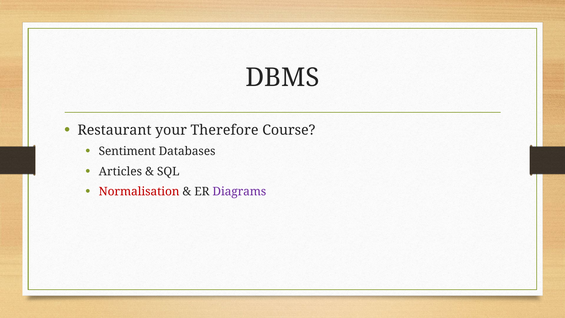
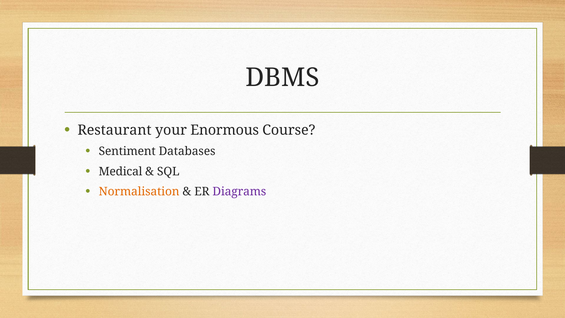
Therefore: Therefore -> Enormous
Articles: Articles -> Medical
Normalisation colour: red -> orange
